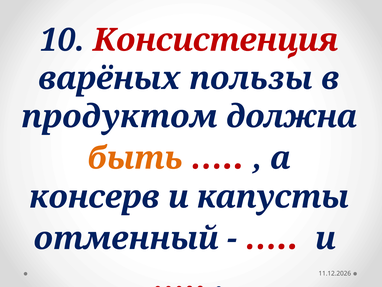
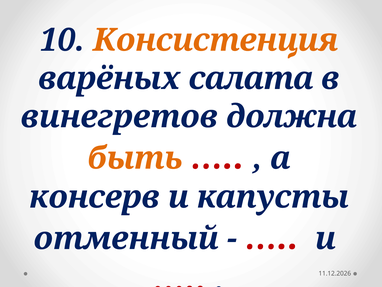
Консистенция colour: red -> orange
пользы: пользы -> салата
продуктом: продуктом -> винегретов
